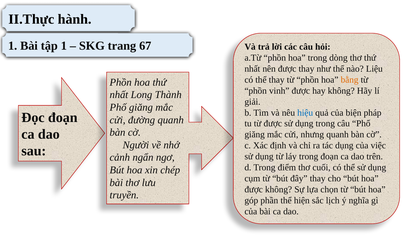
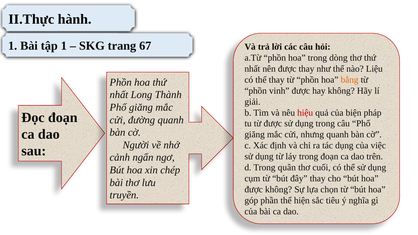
hiệu colour: blue -> red
điểm: điểm -> quân
lịch: lịch -> tiêu
